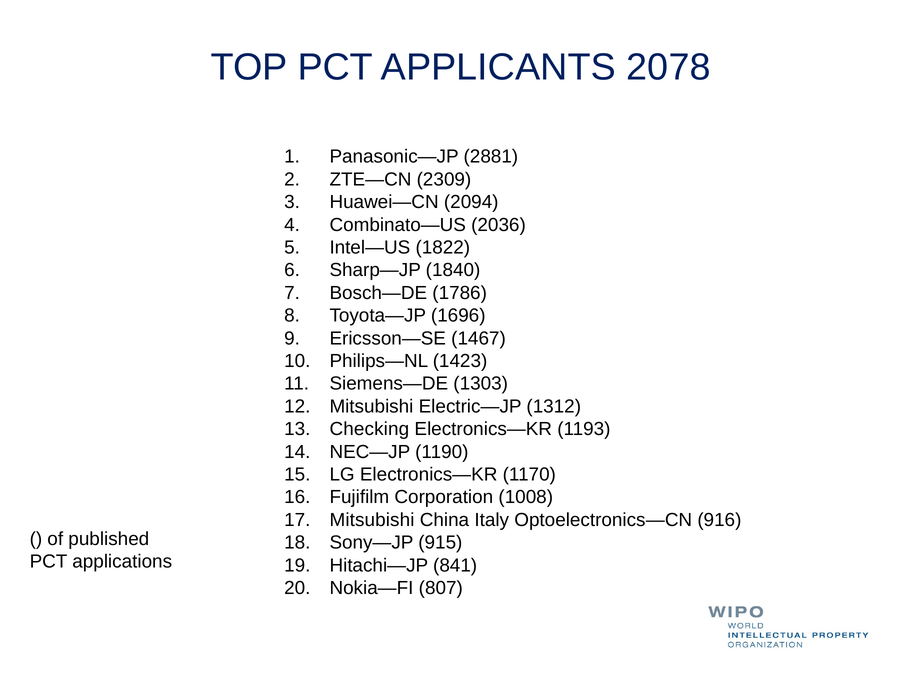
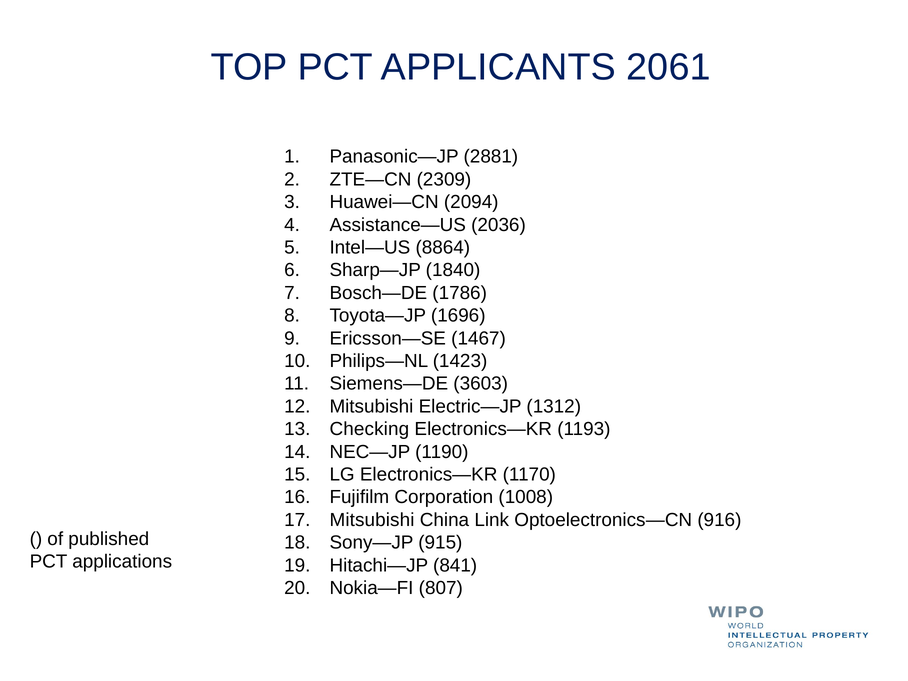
2078: 2078 -> 2061
Combinato—US: Combinato—US -> Assistance—US
1822: 1822 -> 8864
1303: 1303 -> 3603
Italy: Italy -> Link
